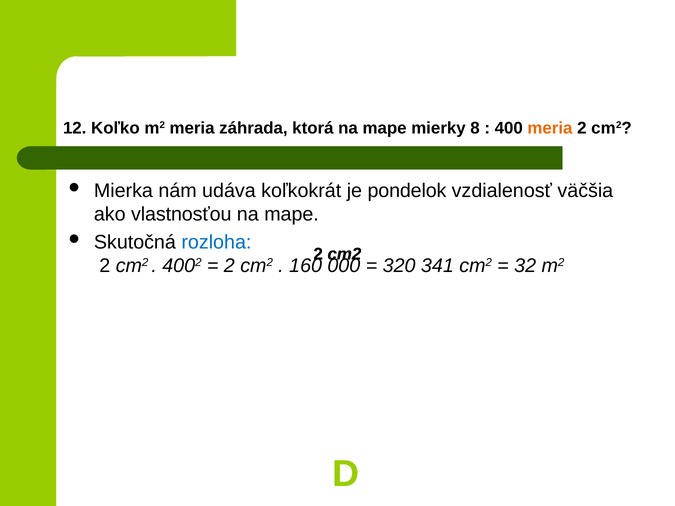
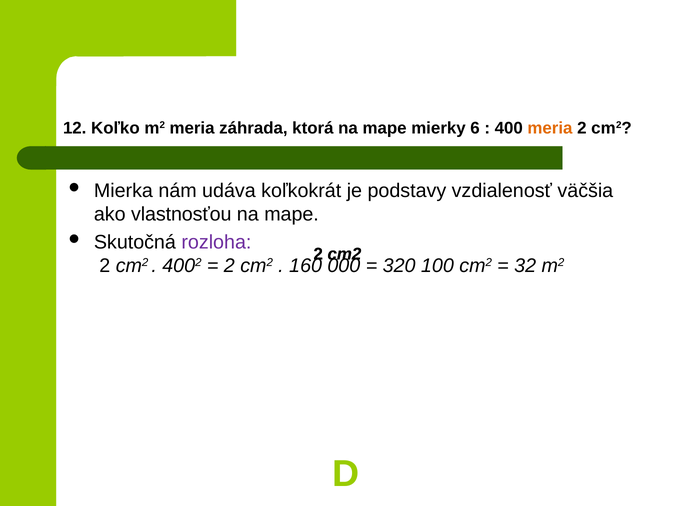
8: 8 -> 6
pondelok: pondelok -> podstavy
rozloha colour: blue -> purple
341: 341 -> 100
